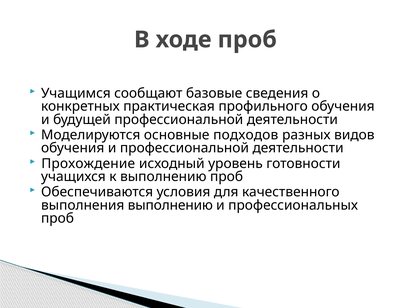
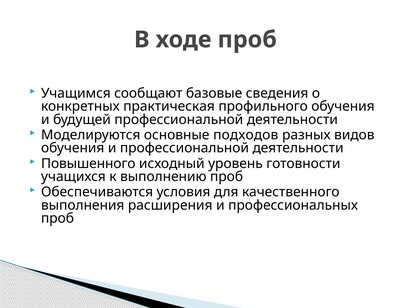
Прохождение: Прохождение -> Повышенного
выполнения выполнению: выполнению -> расширения
